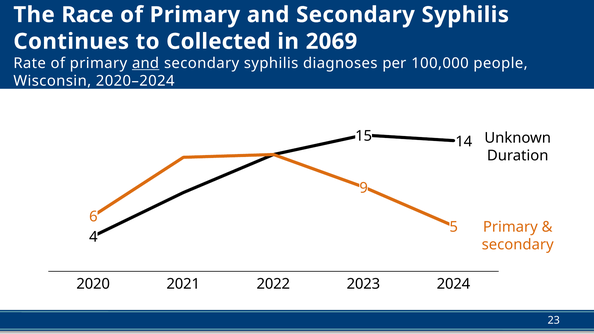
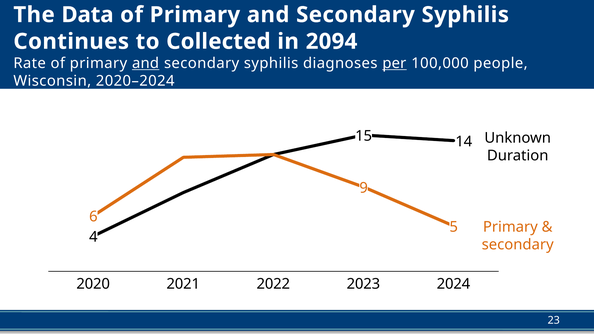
Race: Race -> Data
2069: 2069 -> 2094
per underline: none -> present
